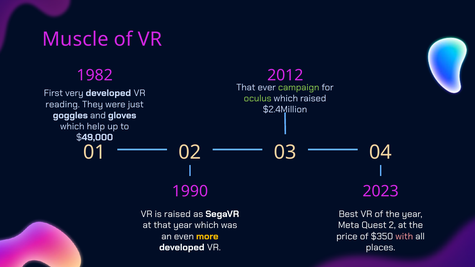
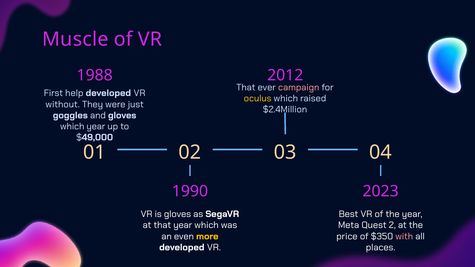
1982: 1982 -> 1988
campaign colour: light green -> pink
very: very -> help
oculus colour: light green -> yellow
reading: reading -> without
which help: help -> year
is raised: raised -> gloves
